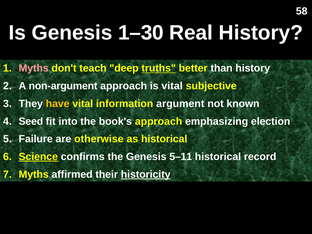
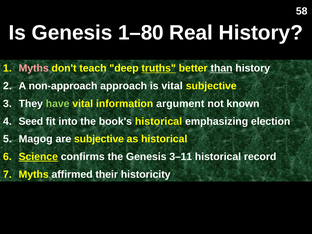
1–30: 1–30 -> 1–80
than underline: none -> present
non-argument: non-argument -> non-approach
have colour: yellow -> light green
book's approach: approach -> historical
Failure: Failure -> Magog
are otherwise: otherwise -> subjective
5–11: 5–11 -> 3–11
historicity underline: present -> none
